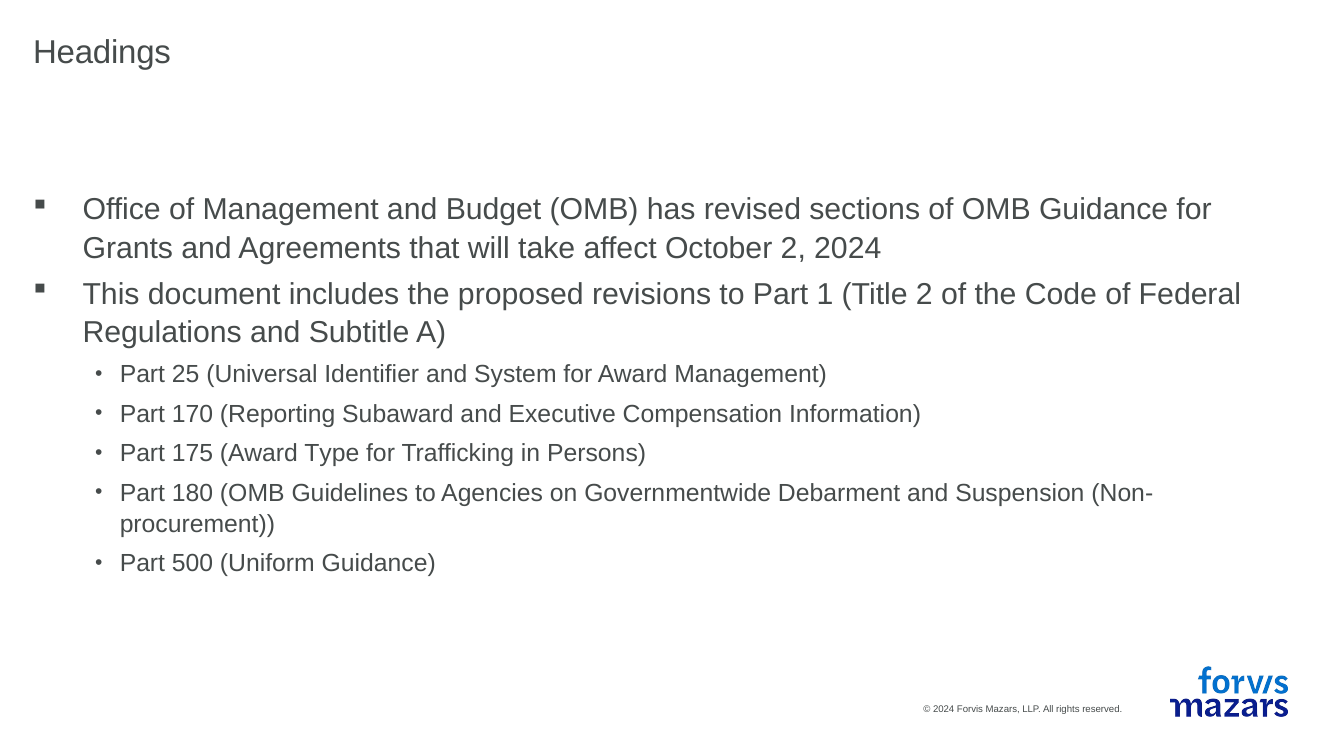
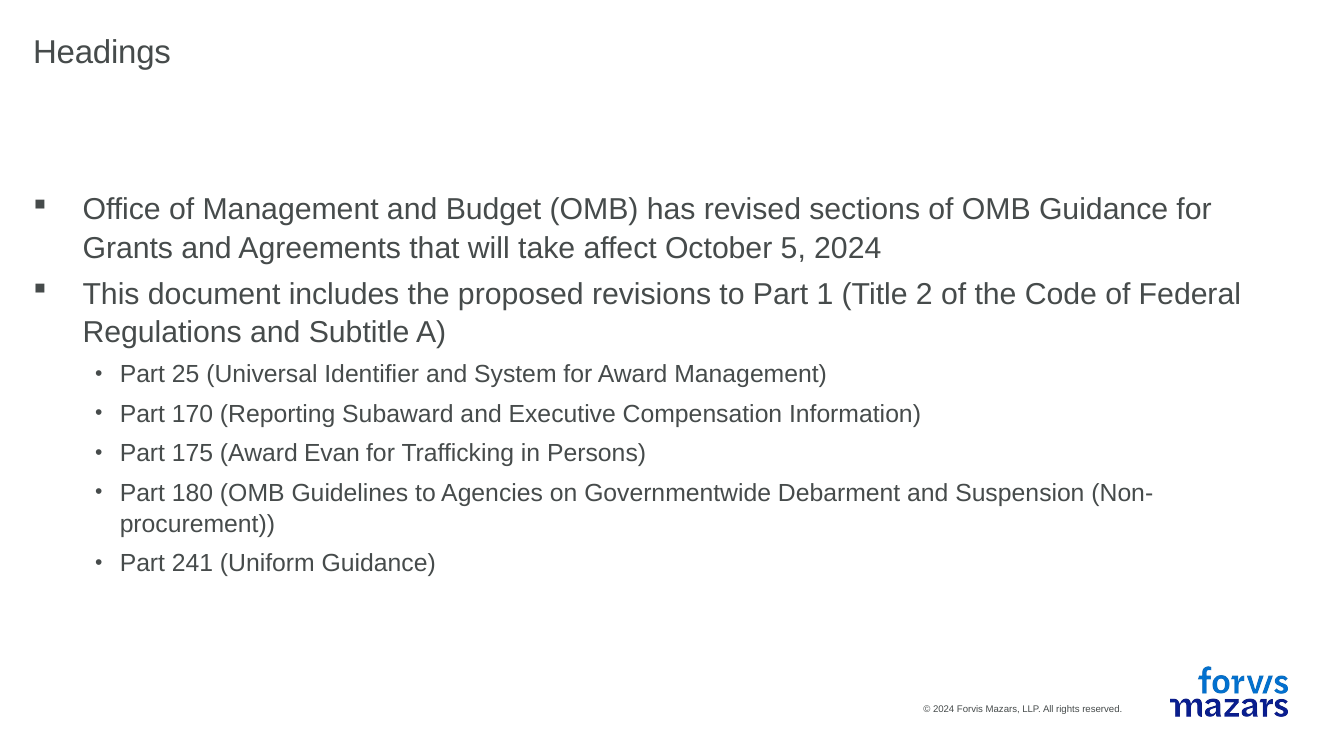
October 2: 2 -> 5
Type: Type -> Evan
500: 500 -> 241
